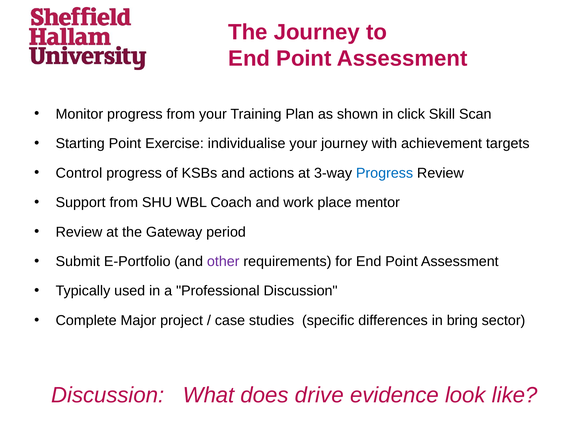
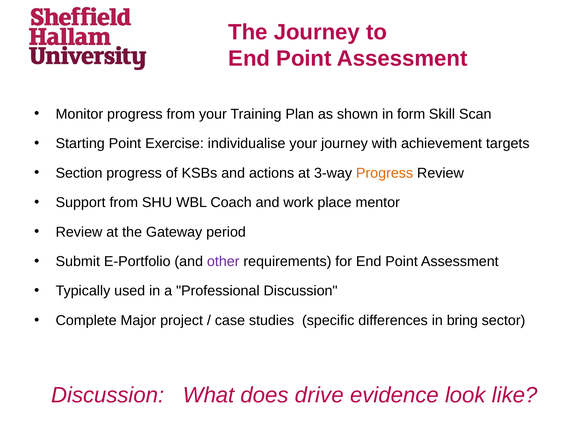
click: click -> form
Control: Control -> Section
Progress at (385, 173) colour: blue -> orange
